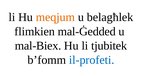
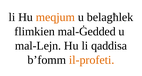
mal-Biex: mal-Biex -> mal-Lejn
tjubitek: tjubitek -> qaddisa
il-profeti colour: blue -> orange
